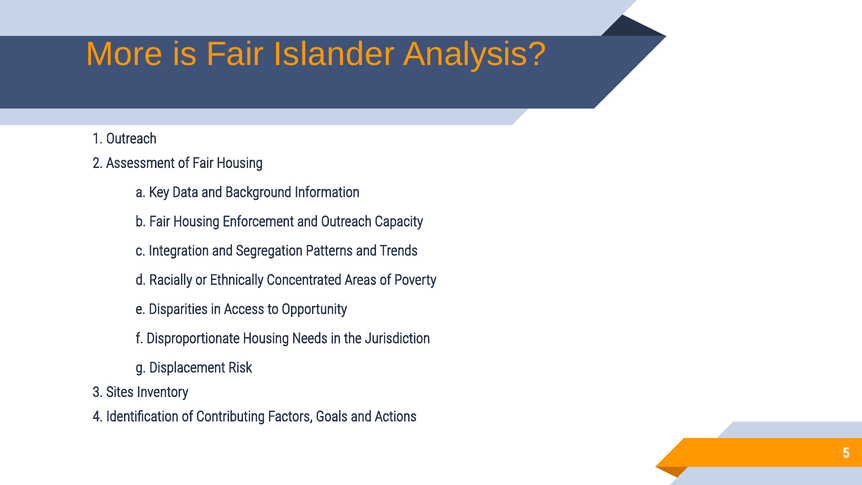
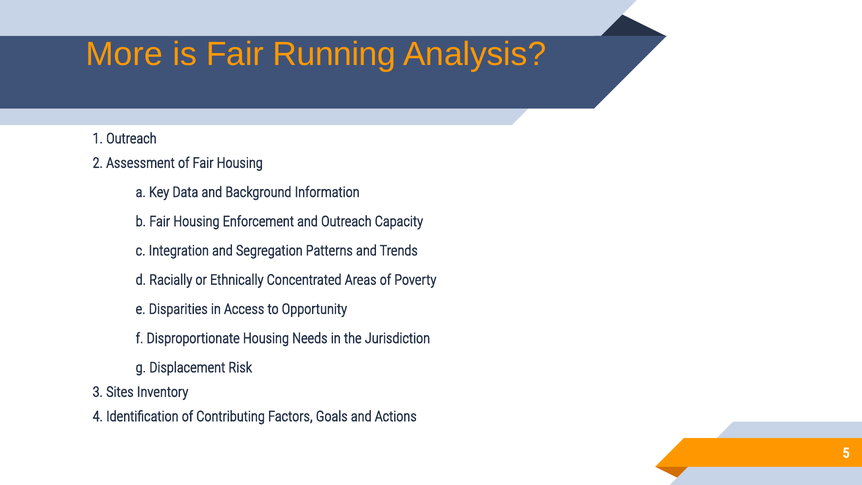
Islander: Islander -> Running
